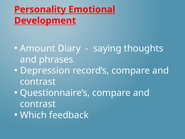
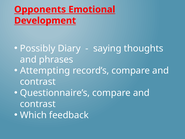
Personality: Personality -> Opponents
Amount: Amount -> Possibly
Depression: Depression -> Attempting
